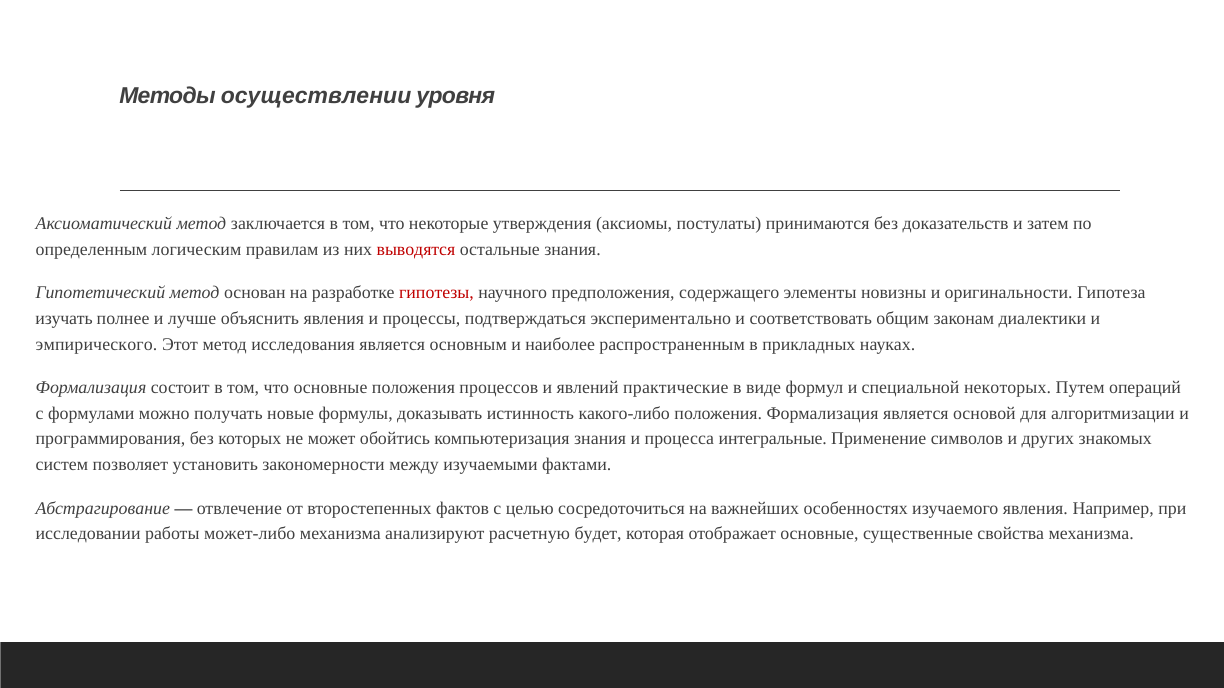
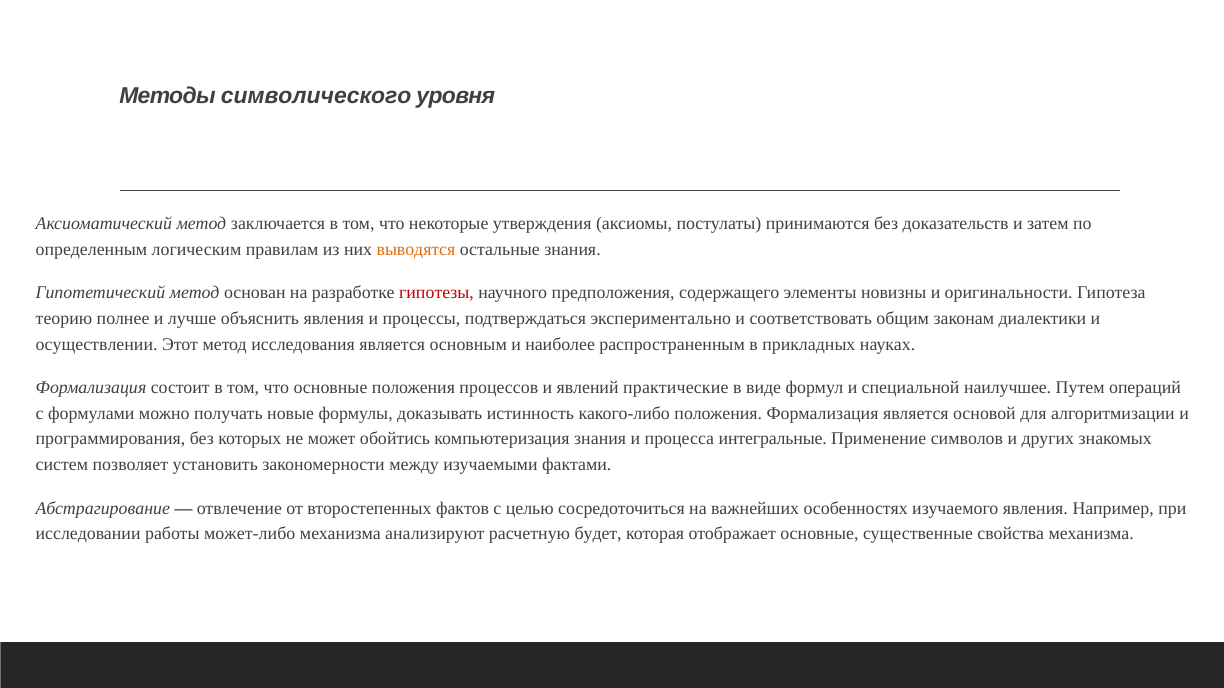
осуществлении: осуществлении -> символического
выводятся colour: red -> orange
изучать: изучать -> теорию
эмпирического: эмпирического -> осуществлении
некоторых: некоторых -> наилучшее
